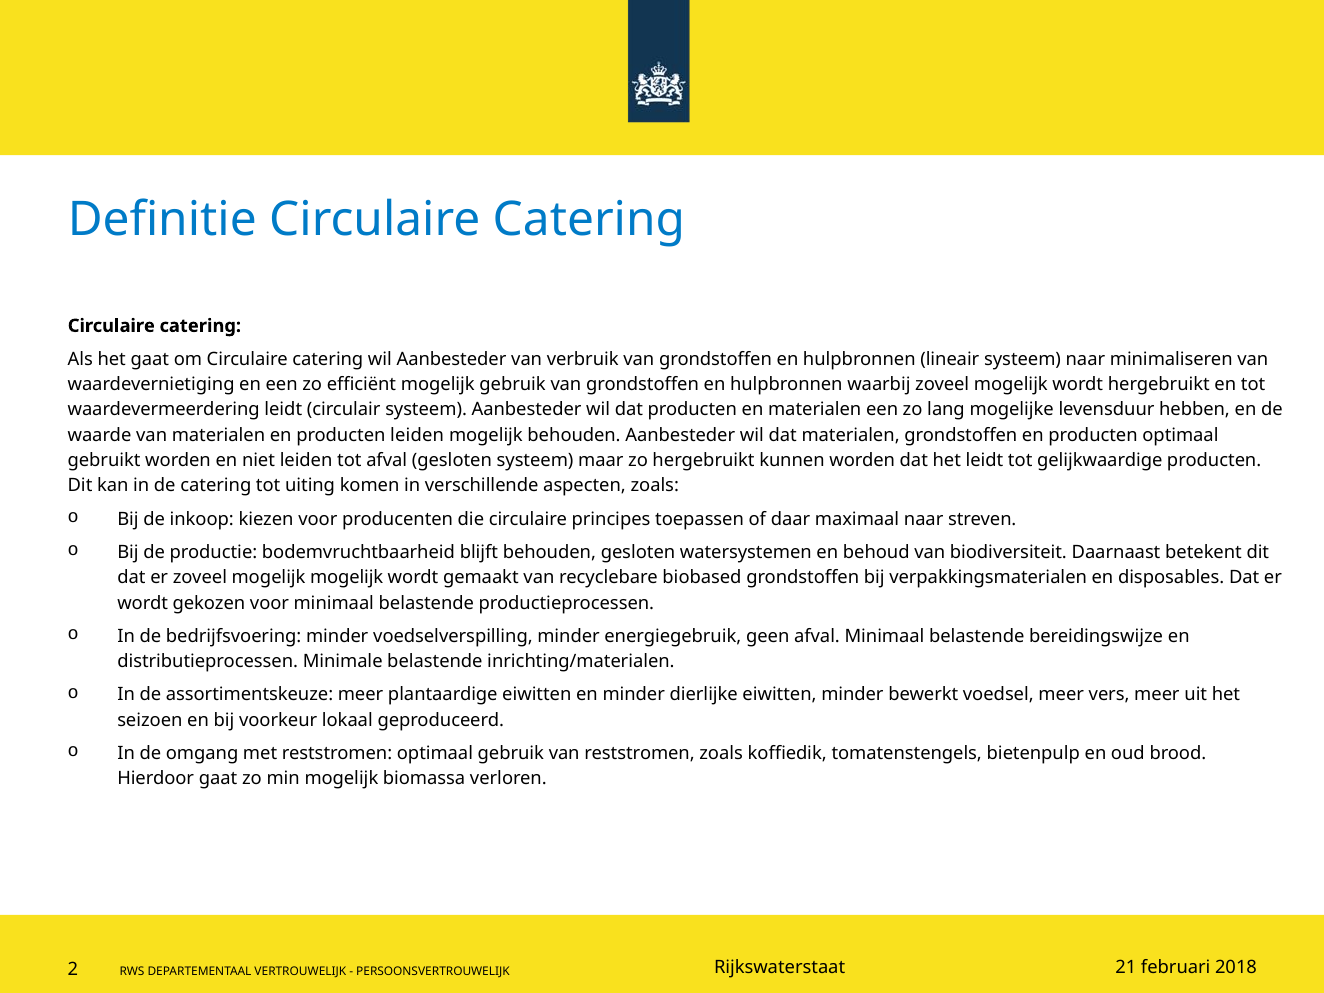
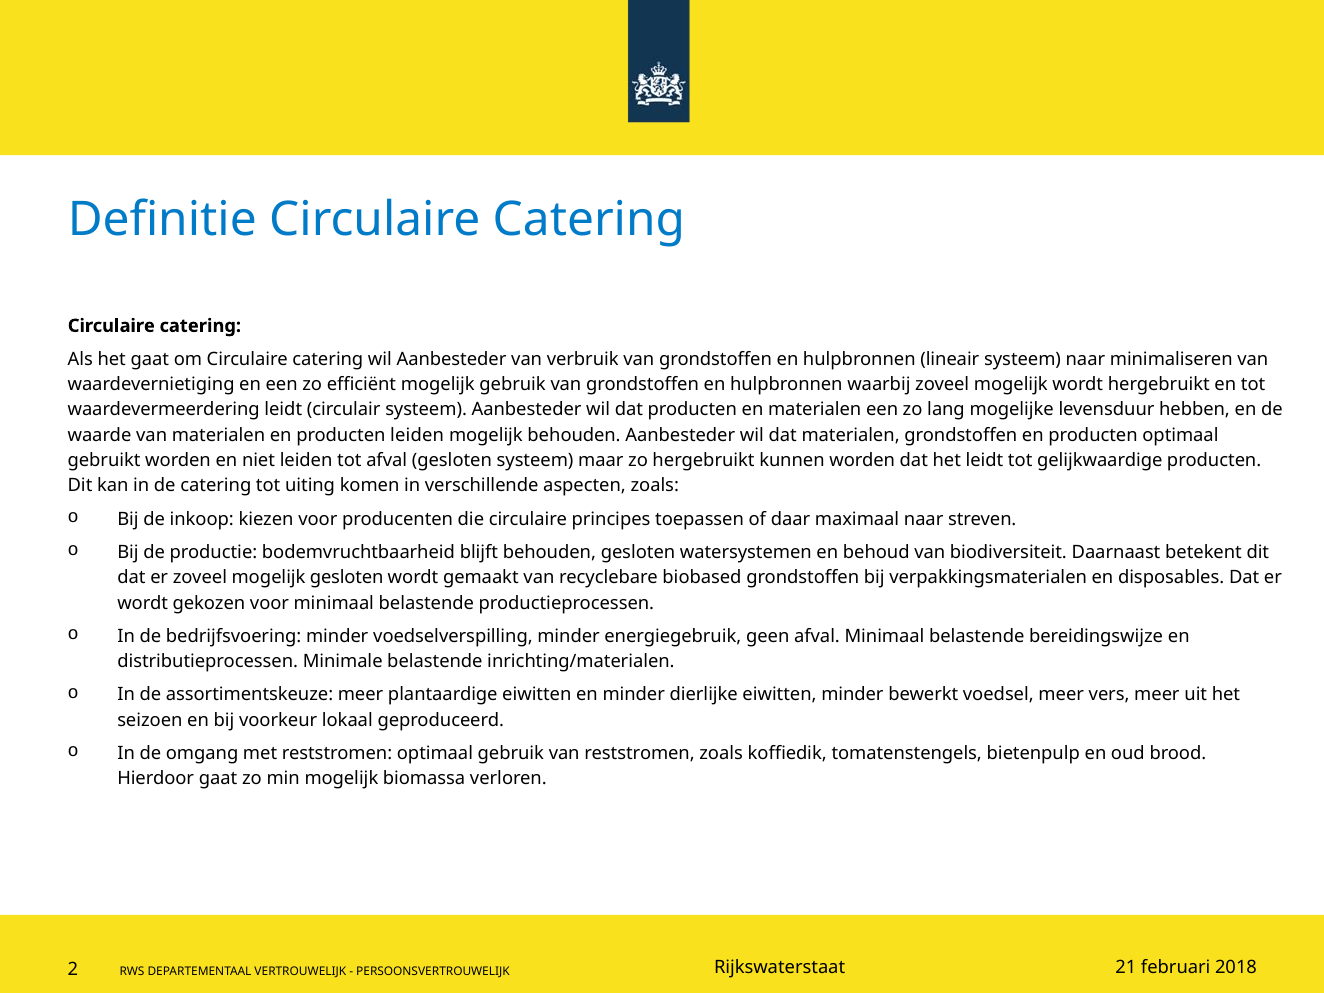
mogelijk mogelijk: mogelijk -> gesloten
